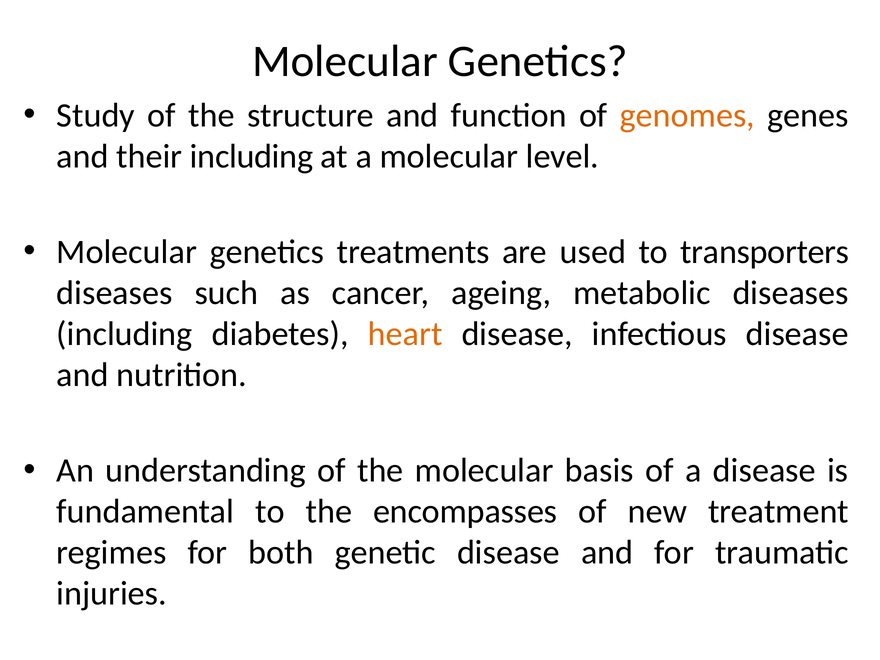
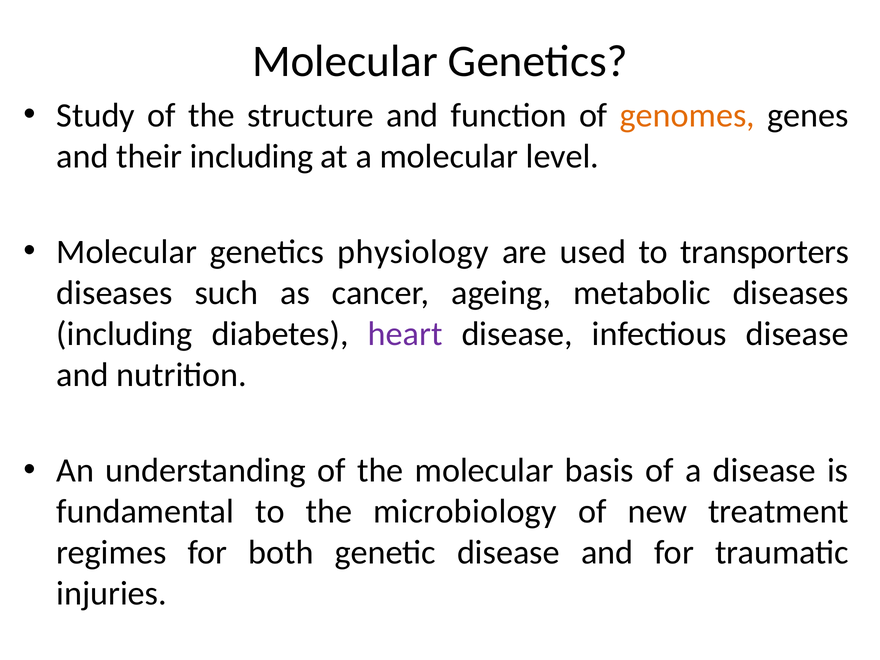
treatments: treatments -> physiology
heart colour: orange -> purple
encompasses: encompasses -> microbiology
